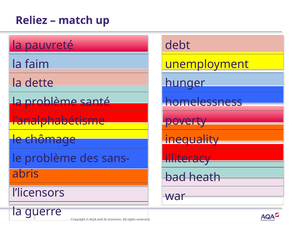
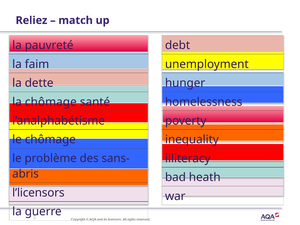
la problème: problème -> chômage
